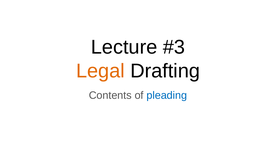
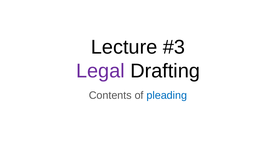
Legal colour: orange -> purple
